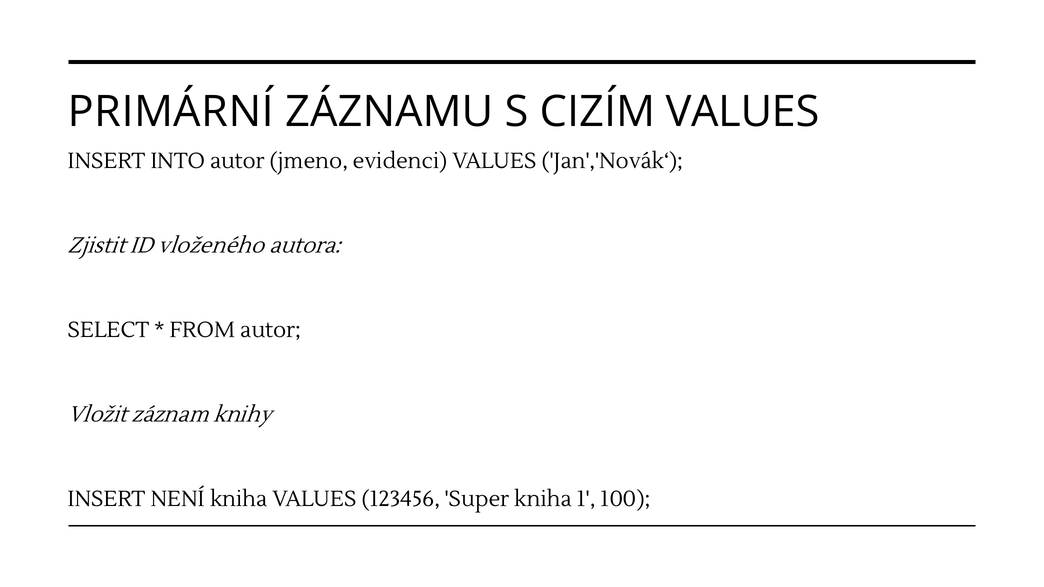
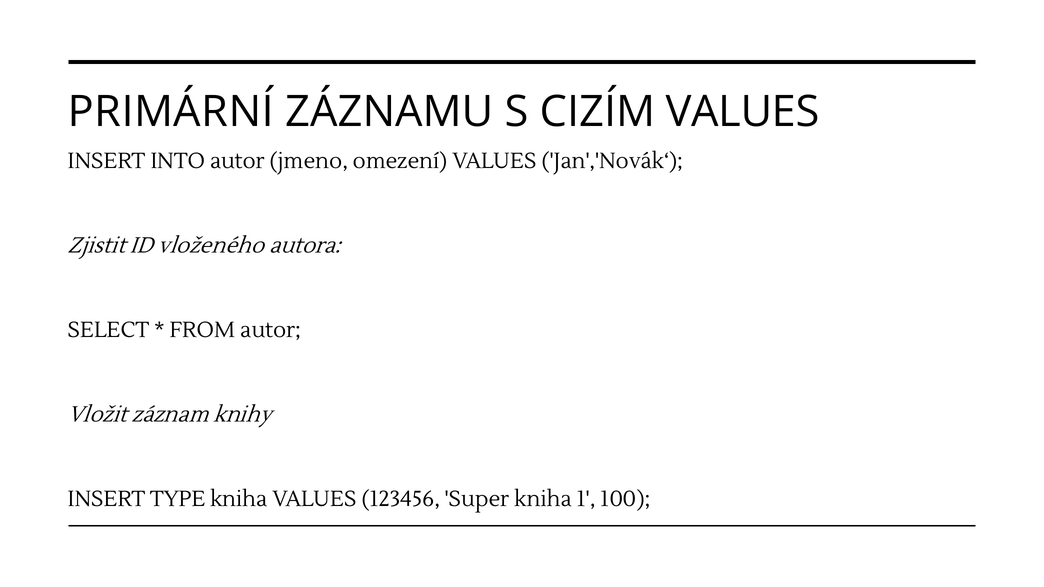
evidenci: evidenci -> omezení
NENÍ: NENÍ -> TYPE
